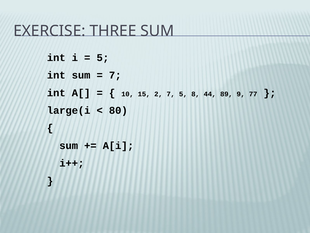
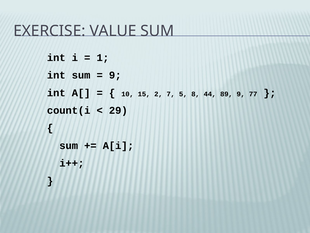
THREE: THREE -> VALUE
5 at (103, 58): 5 -> 1
7 at (115, 75): 7 -> 9
large(i: large(i -> count(i
80: 80 -> 29
